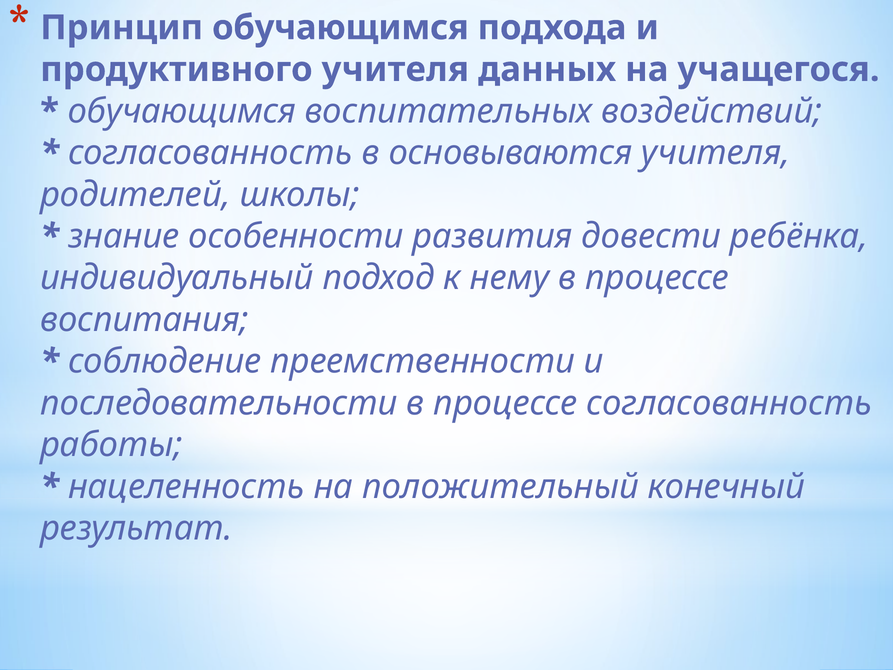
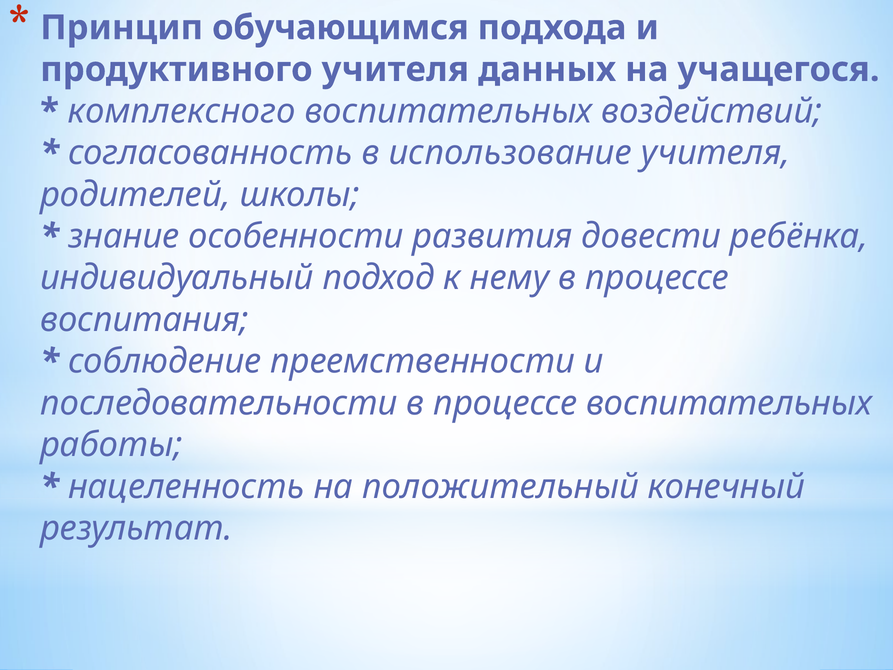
обучающимся at (182, 111): обучающимся -> комплексного
основываются: основываются -> использование
процессе согласованность: согласованность -> воспитательных
